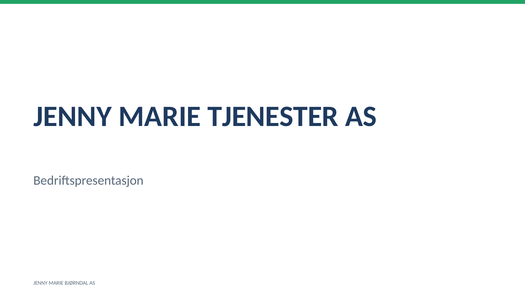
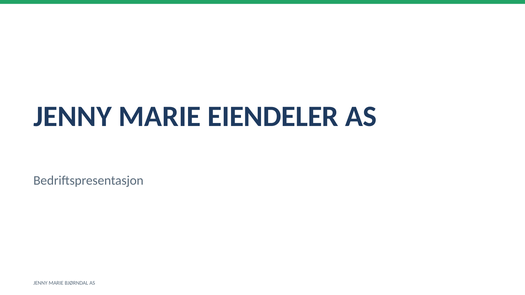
TJENESTER: TJENESTER -> EIENDELER
